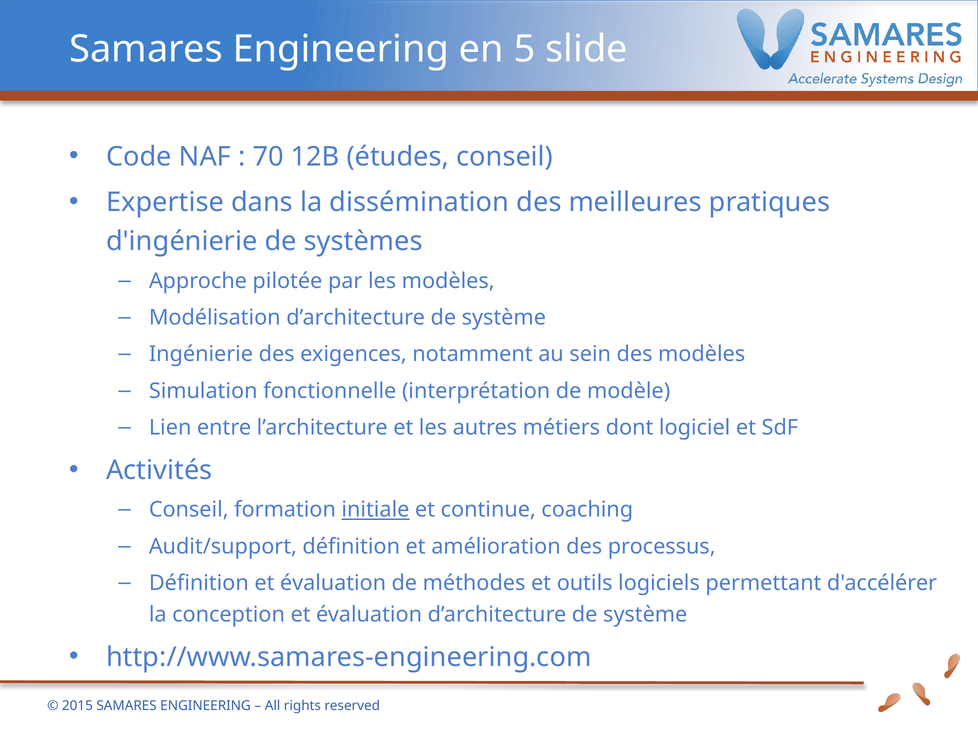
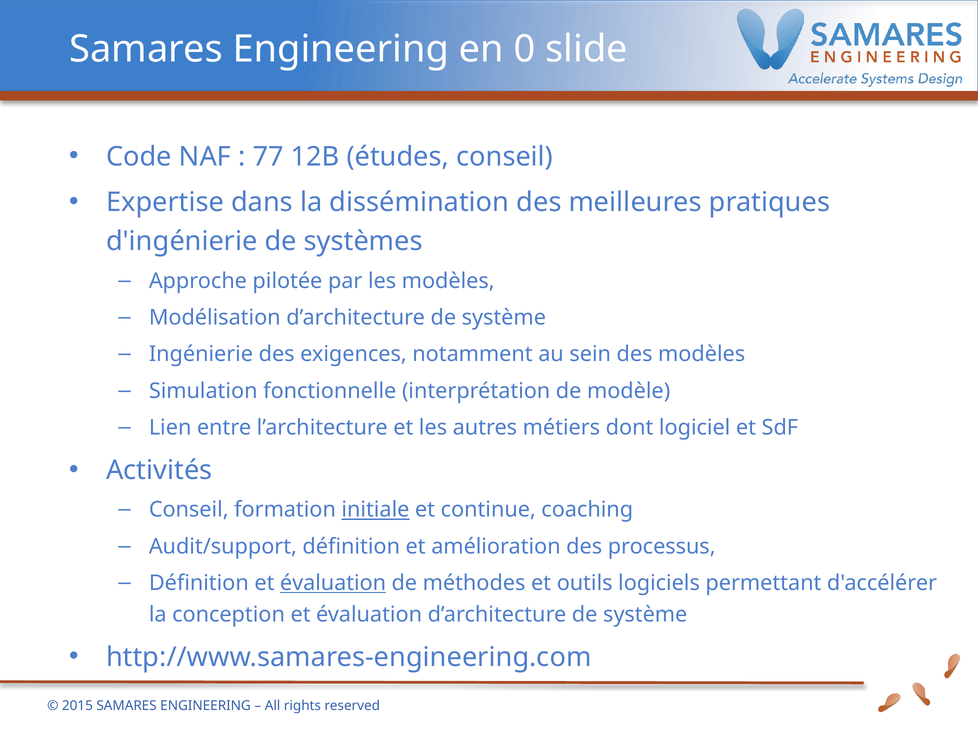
5: 5 -> 0
70: 70 -> 77
évaluation at (333, 584) underline: none -> present
